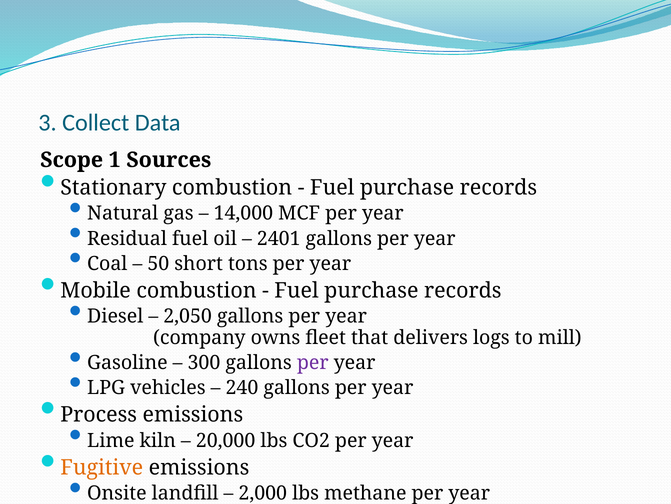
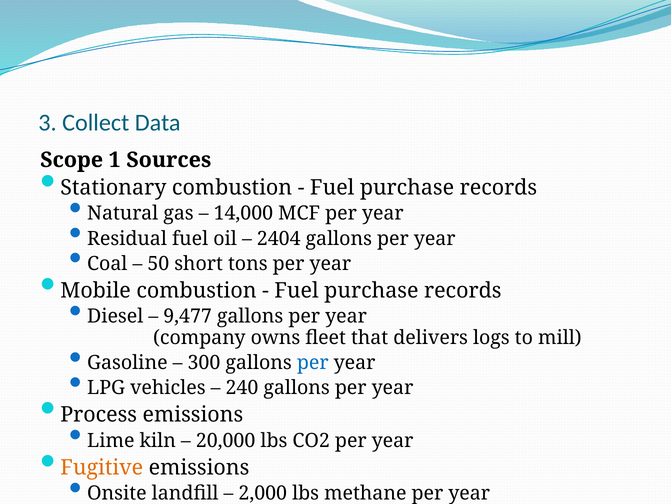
2401: 2401 -> 2404
2,050: 2,050 -> 9,477
per at (313, 362) colour: purple -> blue
